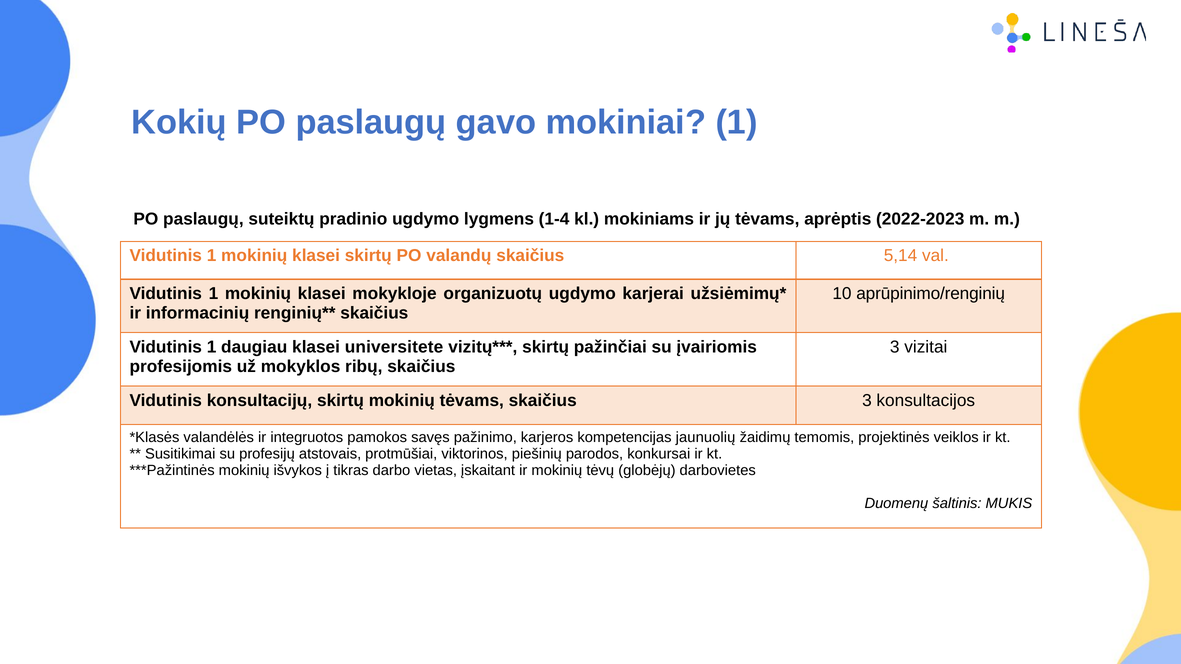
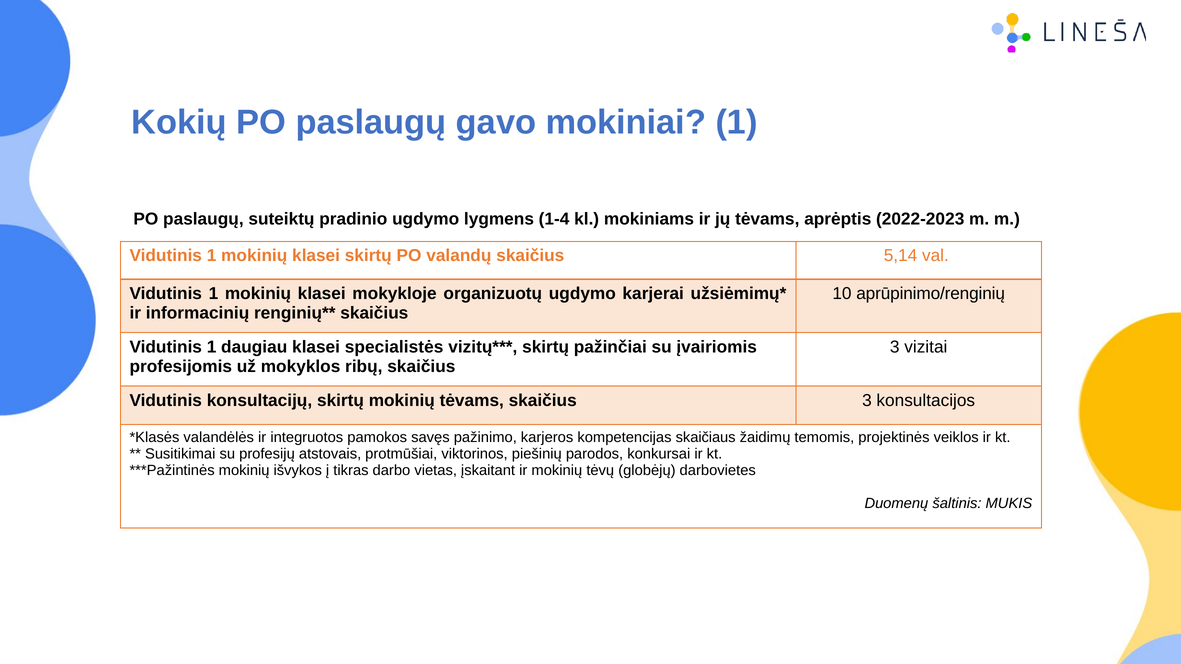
universitete: universitete -> specialistės
jaunuolių: jaunuolių -> skaičiaus
